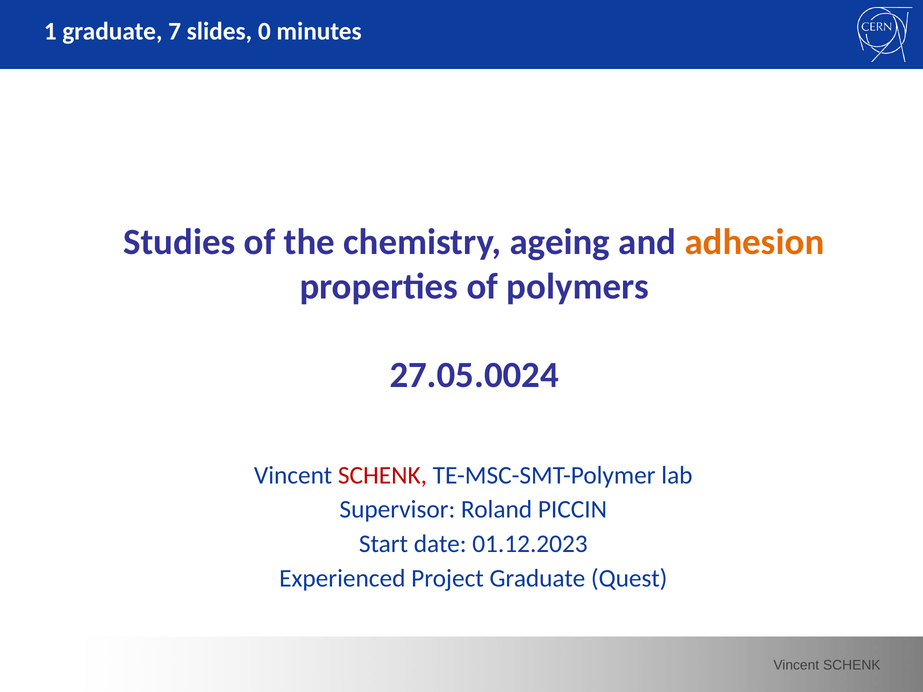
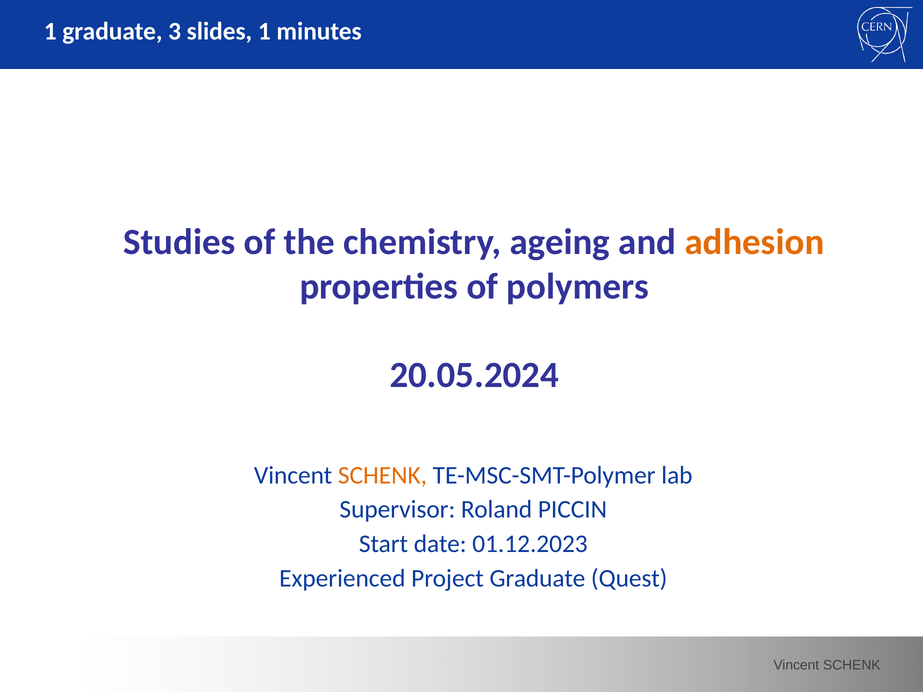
7: 7 -> 3
slides 0: 0 -> 1
27.05.0024: 27.05.0024 -> 20.05.2024
SCHENK at (382, 475) colour: red -> orange
